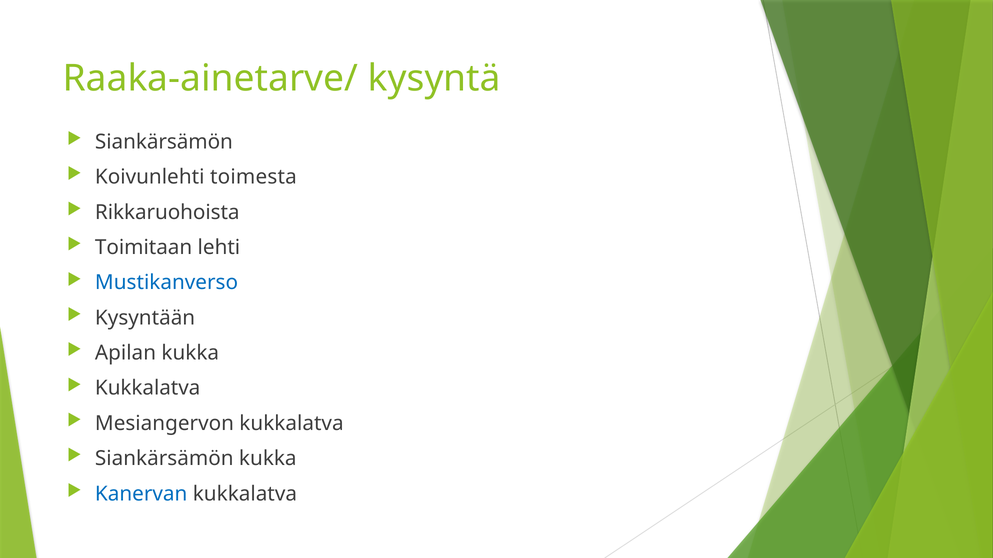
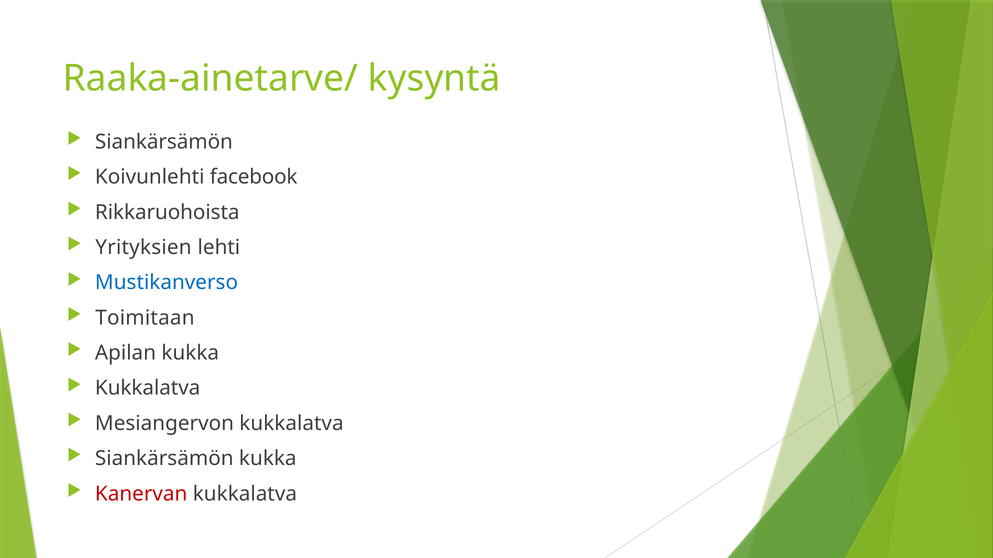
toimesta: toimesta -> facebook
Toimitaan: Toimitaan -> Yrityksien
Kysyntään: Kysyntään -> Toimitaan
Kanervan colour: blue -> red
